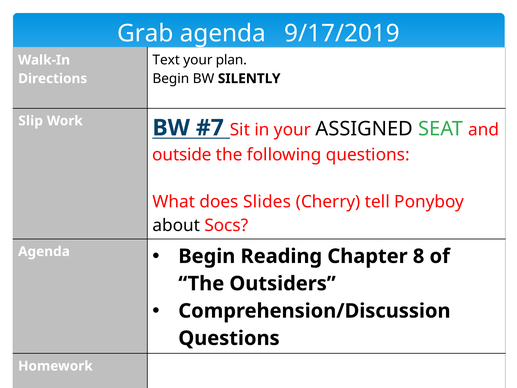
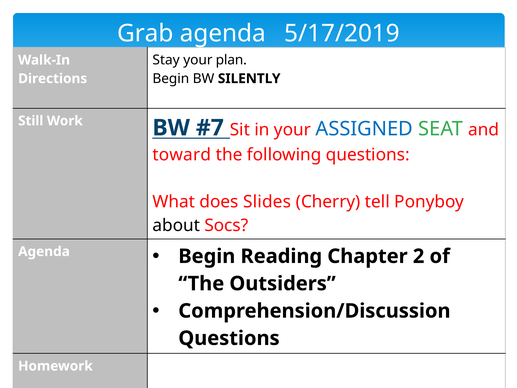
9/17/2019: 9/17/2019 -> 5/17/2019
Text: Text -> Stay
Slip: Slip -> Still
ASSIGNED colour: black -> blue
outside: outside -> toward
8: 8 -> 2
